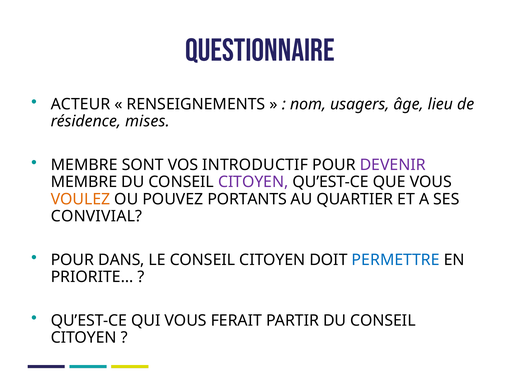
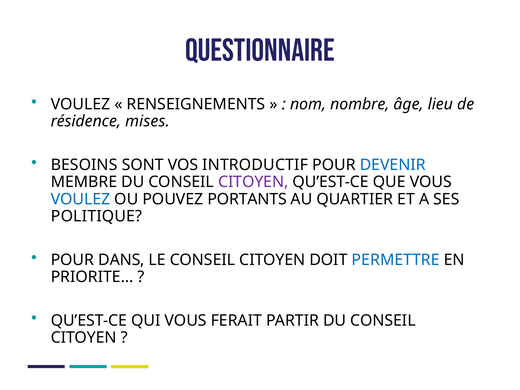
ACTEUR at (81, 104): ACTEUR -> VOULEZ
usagers: usagers -> nombre
MEMBRE at (84, 165): MEMBRE -> BESOINS
DEVENIR colour: purple -> blue
VOULEZ at (80, 199) colour: orange -> blue
CONVIVIAL: CONVIVIAL -> POLITIQUE
